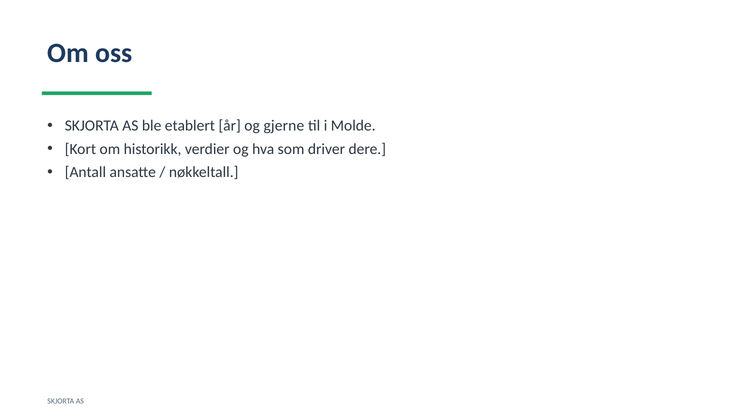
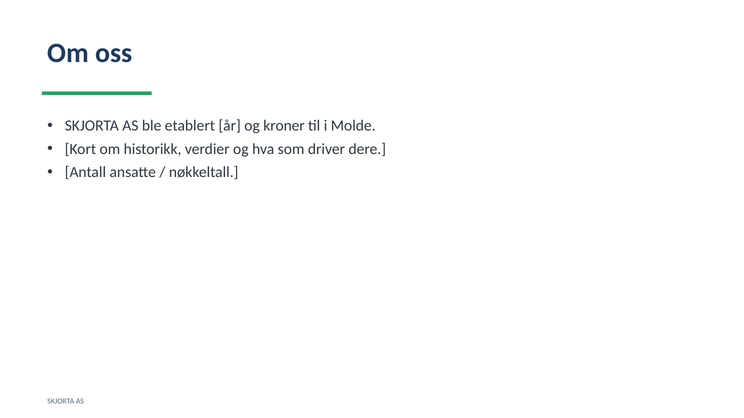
gjerne: gjerne -> kroner
